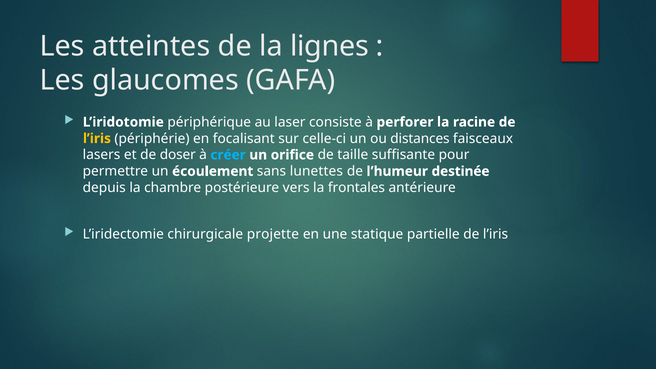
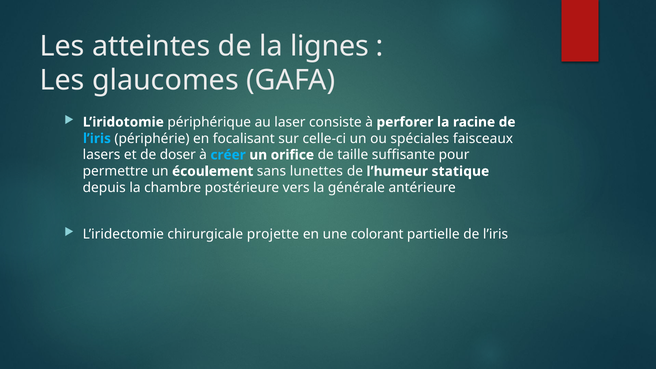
l’iris at (97, 138) colour: yellow -> light blue
distances: distances -> spéciales
destinée: destinée -> statique
frontales: frontales -> générale
statique: statique -> colorant
